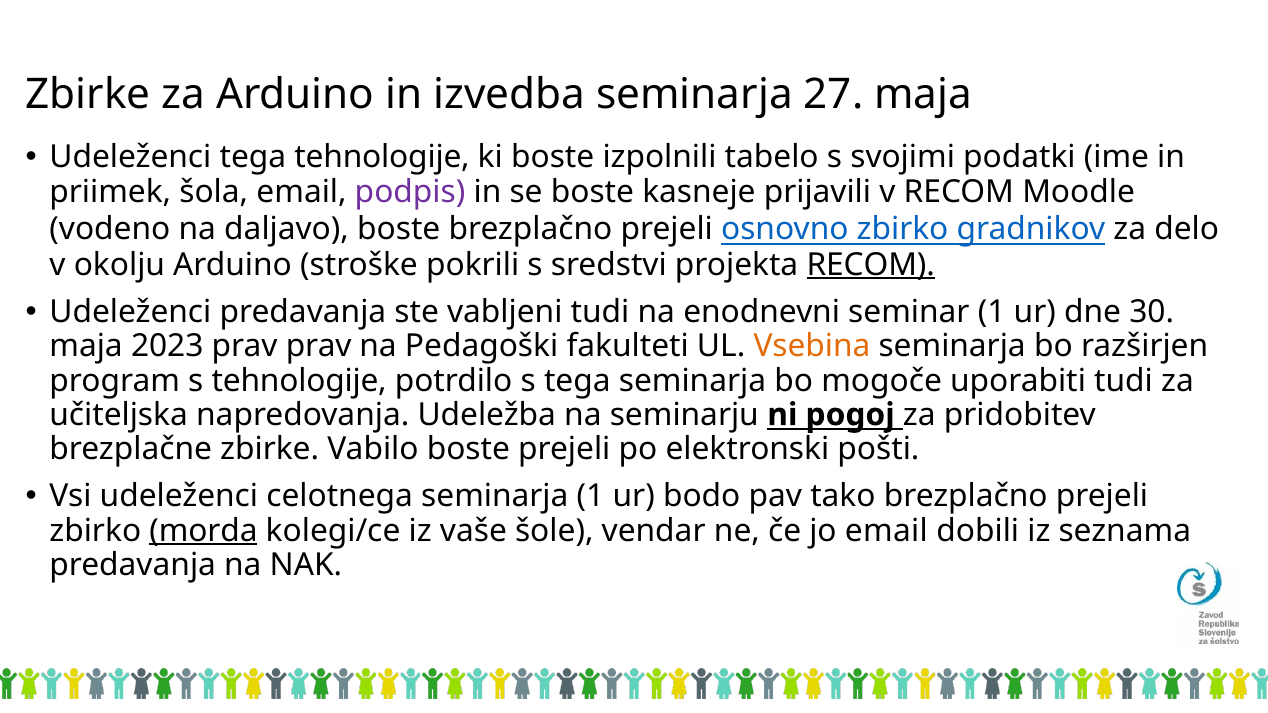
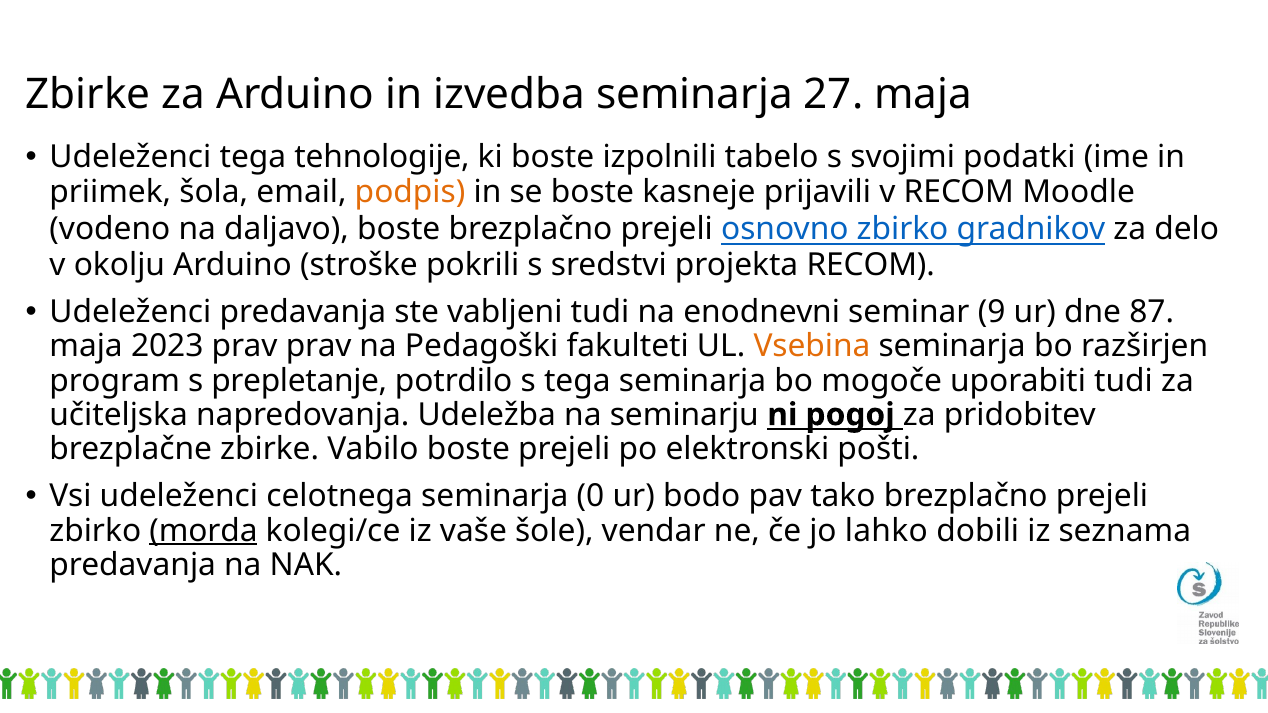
podpis colour: purple -> orange
RECOM at (871, 265) underline: present -> none
seminar 1: 1 -> 9
30: 30 -> 87
s tehnologije: tehnologije -> prepletanje
seminarja 1: 1 -> 0
jo email: email -> lahko
